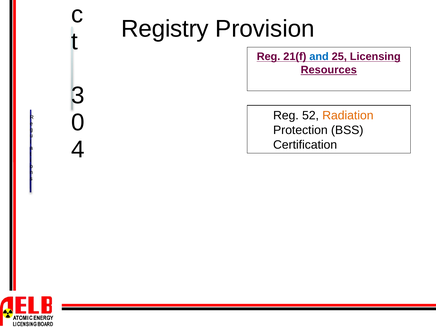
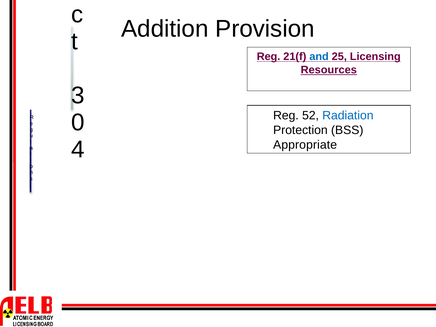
Registry: Registry -> Addition
Radiation colour: orange -> blue
Certification: Certification -> Appropriate
